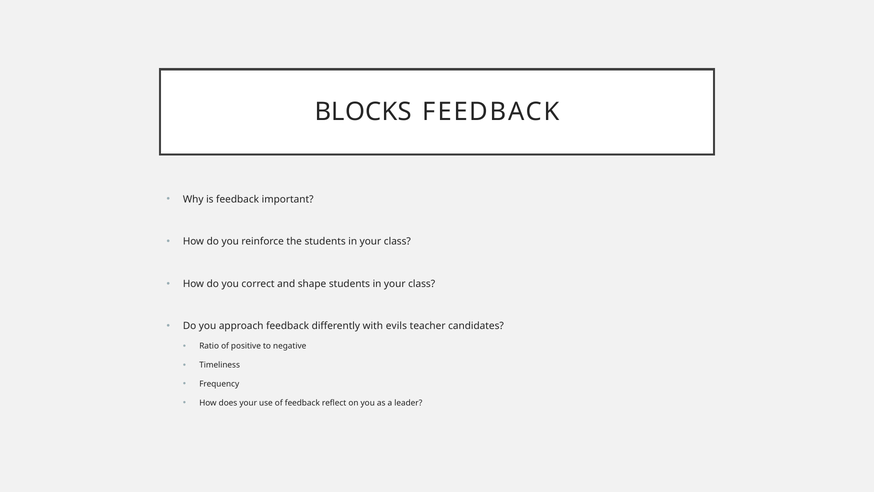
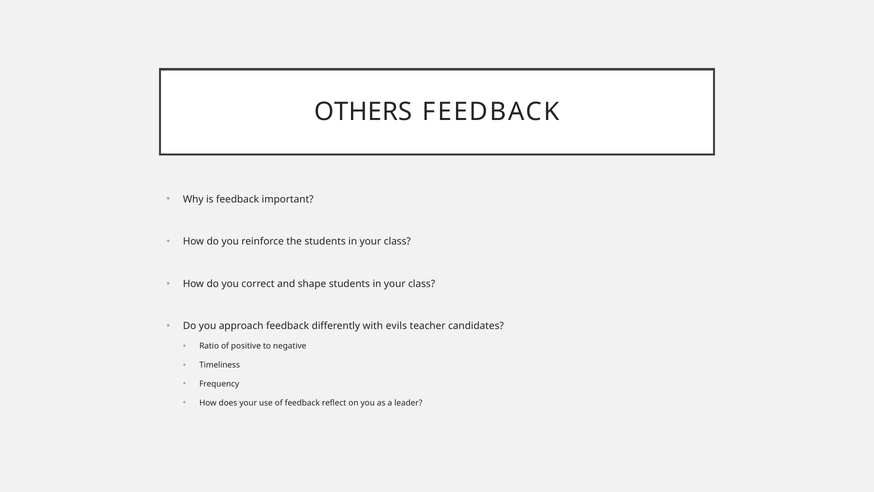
BLOCKS: BLOCKS -> OTHERS
